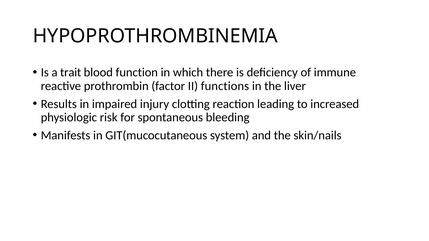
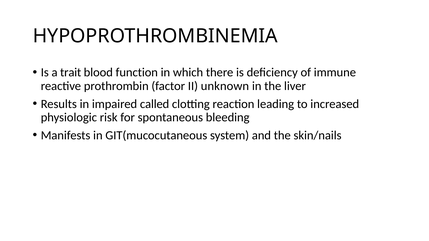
functions: functions -> unknown
injury: injury -> called
